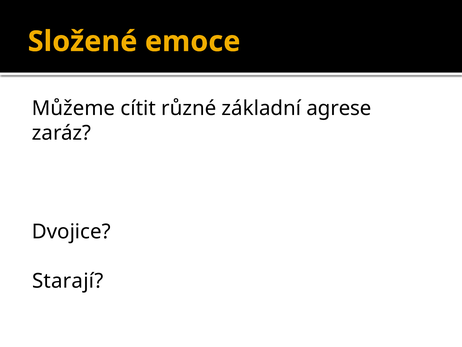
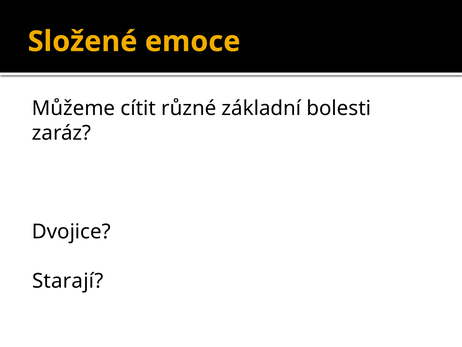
agrese: agrese -> bolesti
